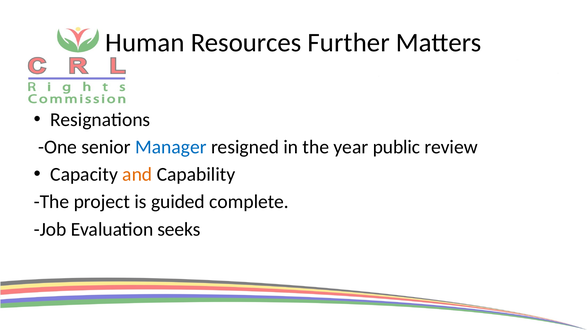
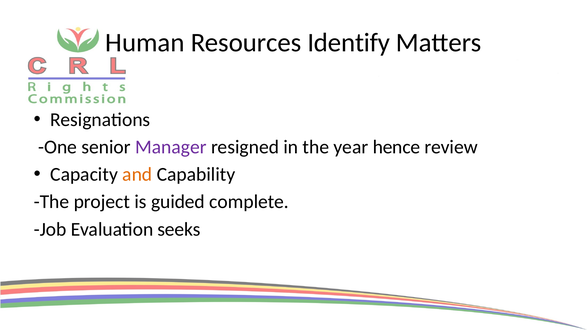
Further: Further -> Identify
Manager colour: blue -> purple
public: public -> hence
